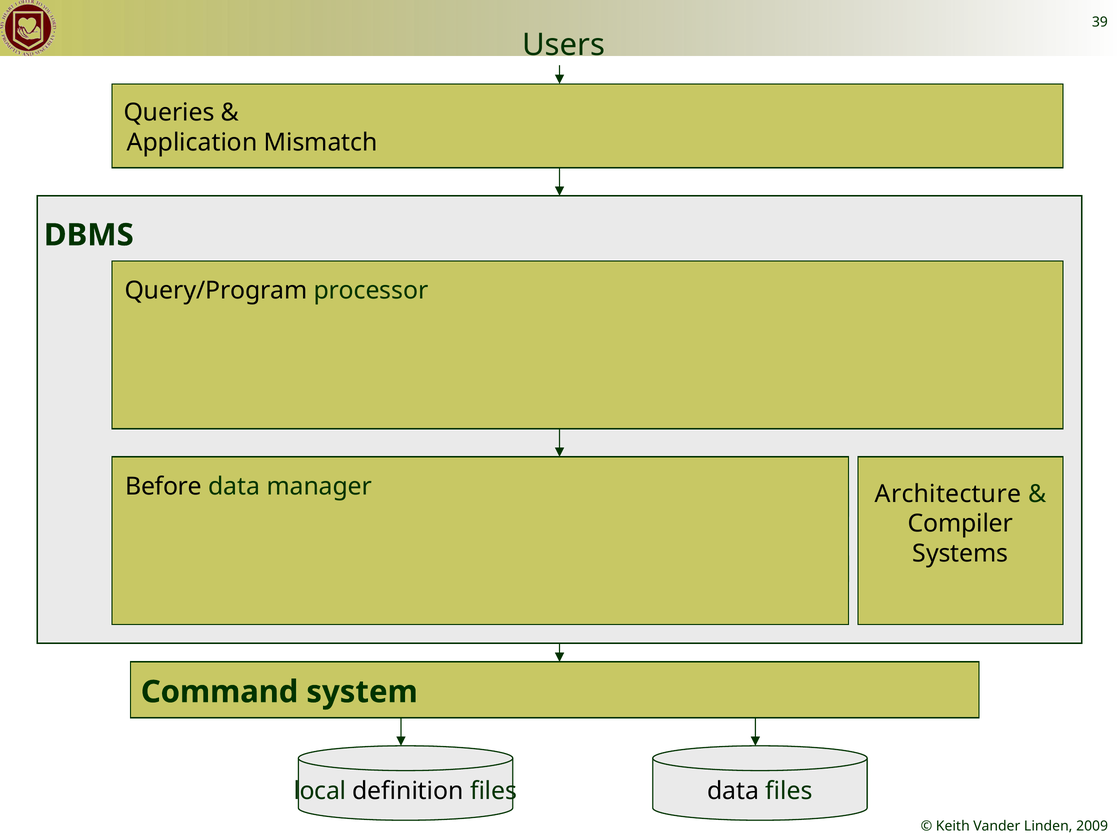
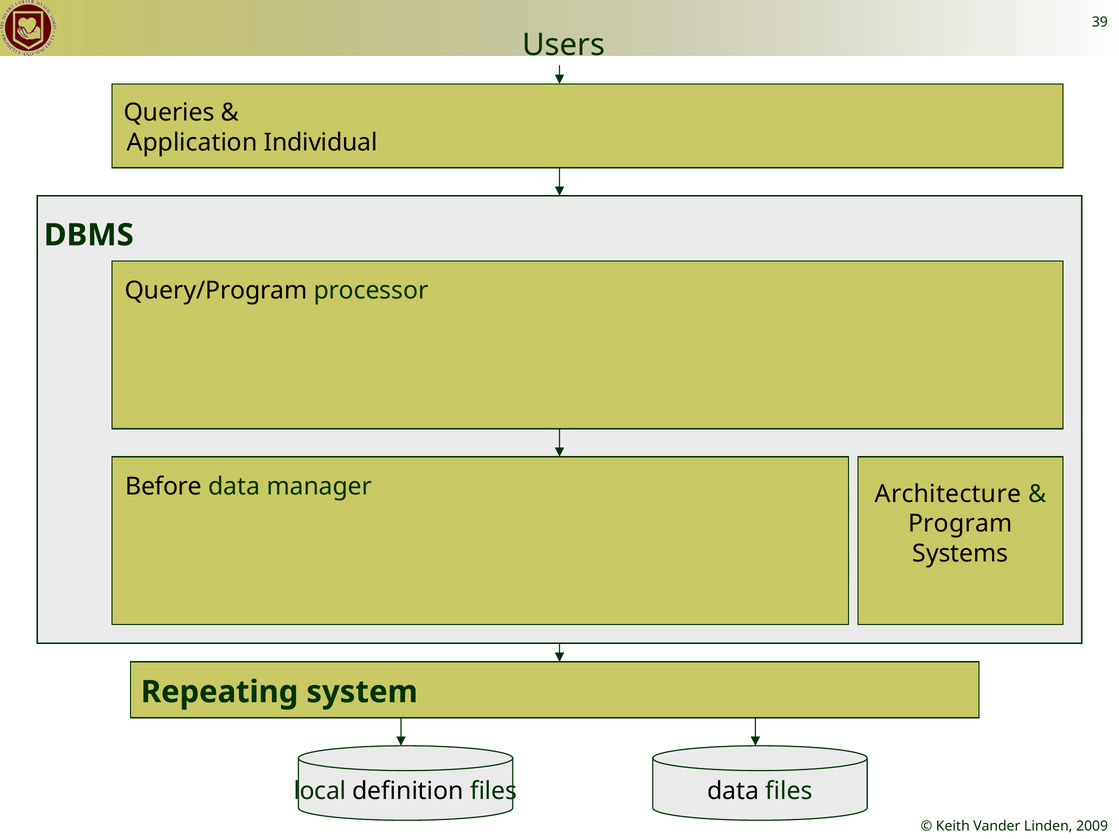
Mismatch: Mismatch -> Individual
Compiler at (960, 524): Compiler -> Program
Command: Command -> Repeating
